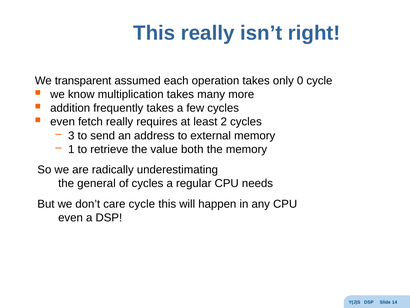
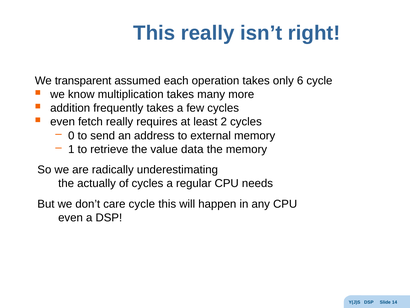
0: 0 -> 6
3: 3 -> 0
both: both -> data
general: general -> actually
